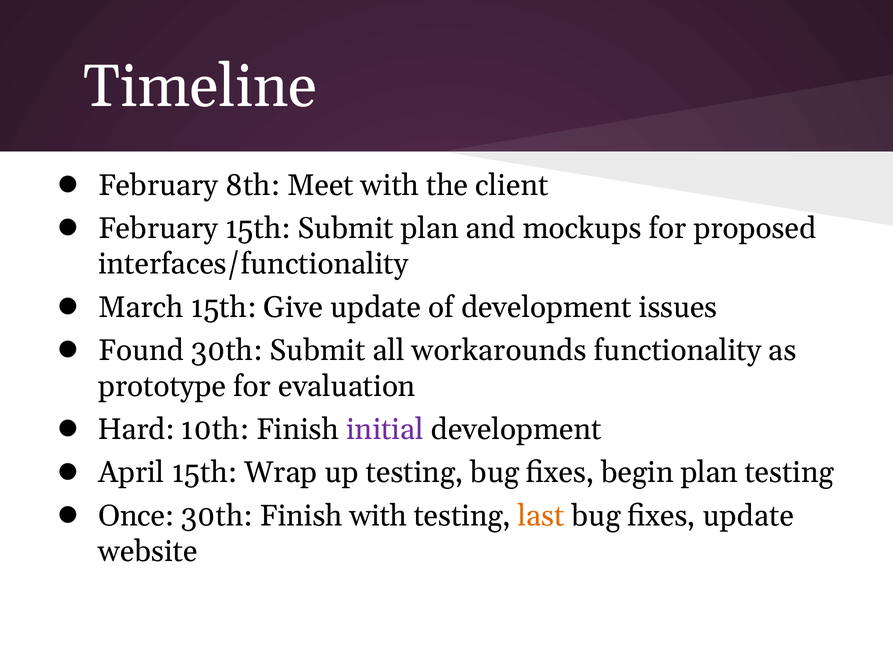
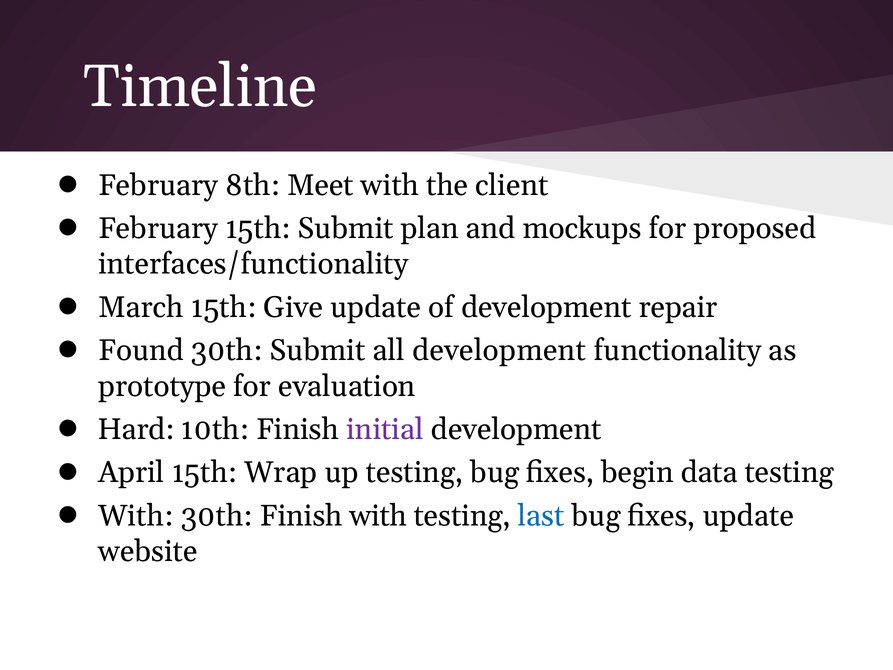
issues: issues -> repair
all workarounds: workarounds -> development
begin plan: plan -> data
Once at (136, 516): Once -> With
last colour: orange -> blue
